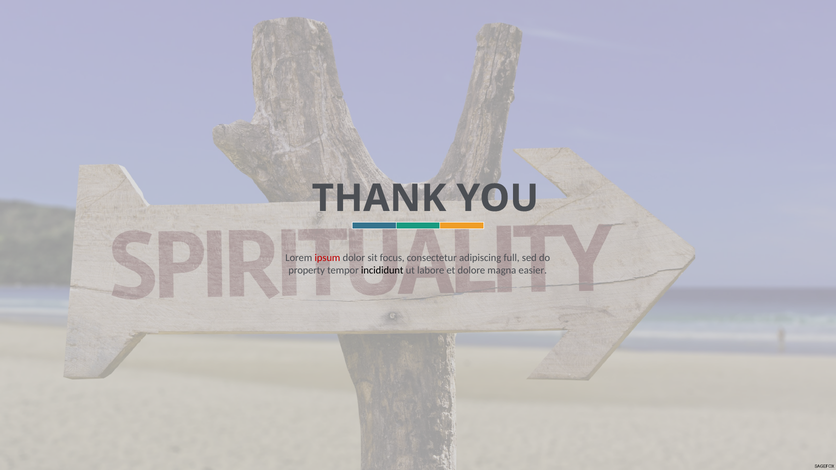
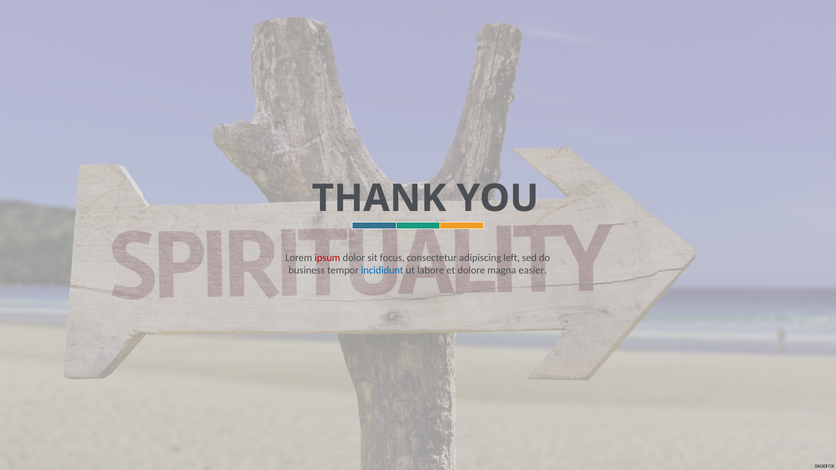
full: full -> left
property: property -> business
incididunt colour: black -> blue
